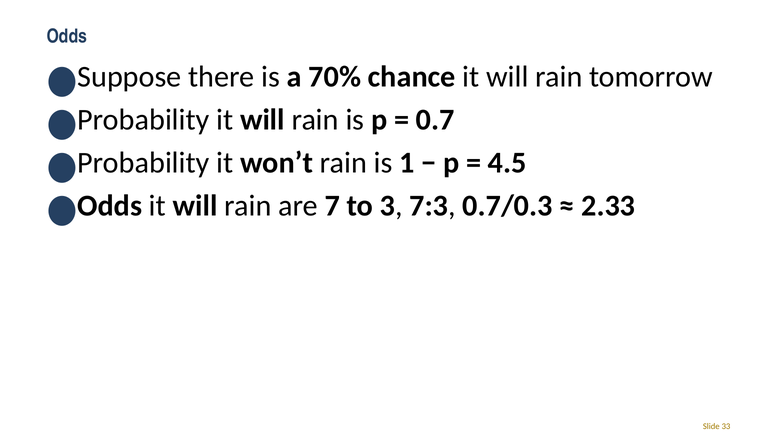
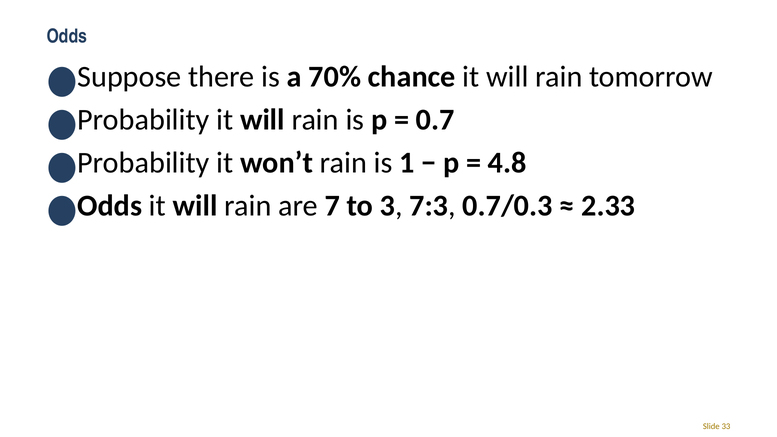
4.5: 4.5 -> 4.8
